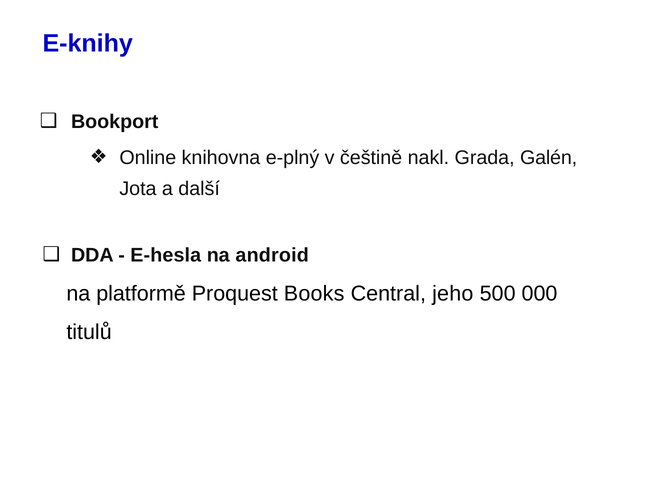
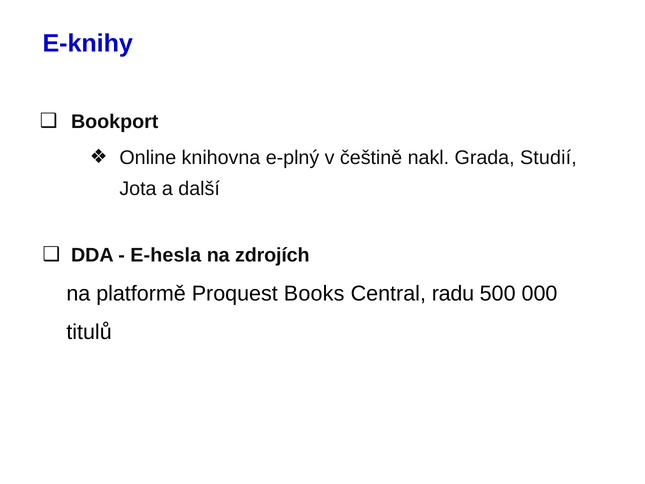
Galén: Galén -> Studií
android: android -> zdrojích
jeho: jeho -> radu
